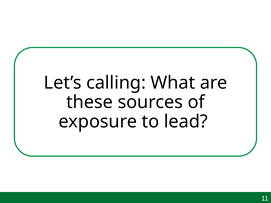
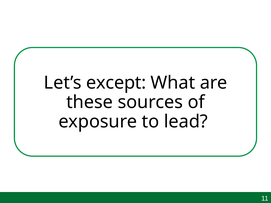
calling: calling -> except
